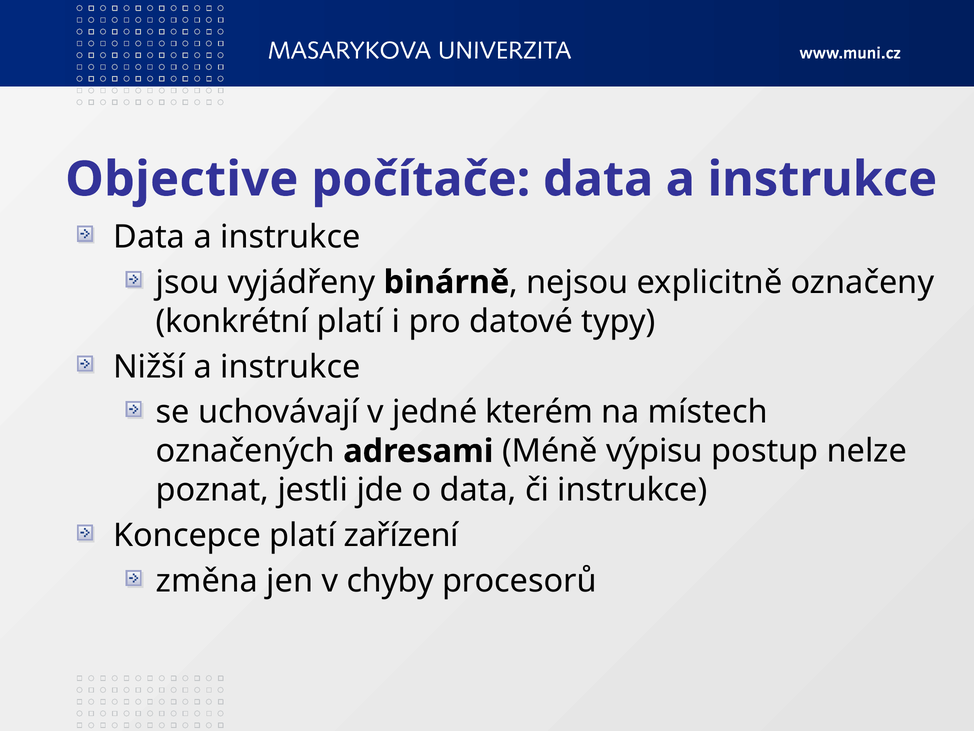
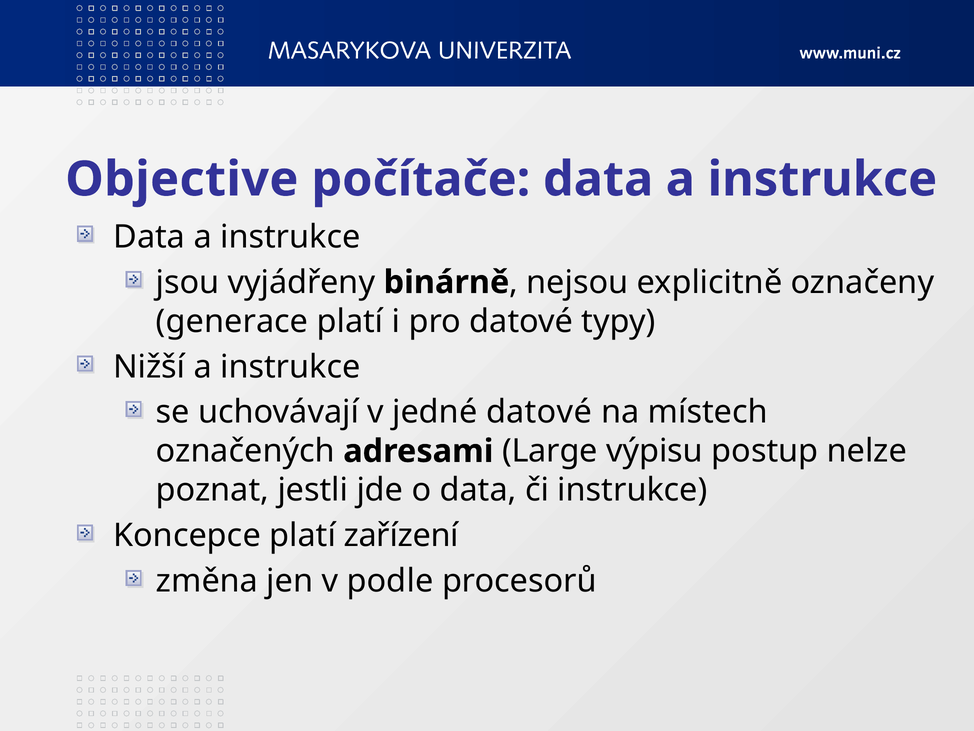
konkrétní: konkrétní -> generace
jedné kterém: kterém -> datové
Méně: Méně -> Large
chyby: chyby -> podle
